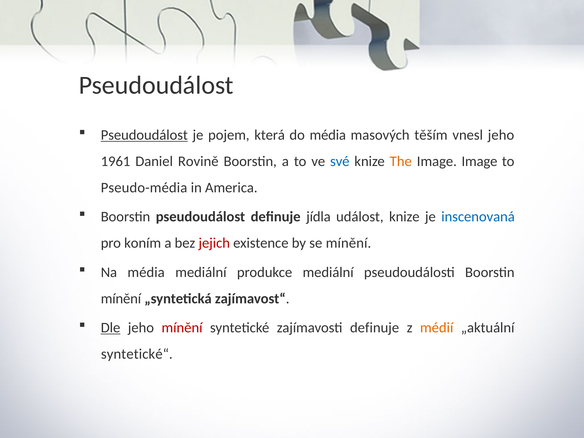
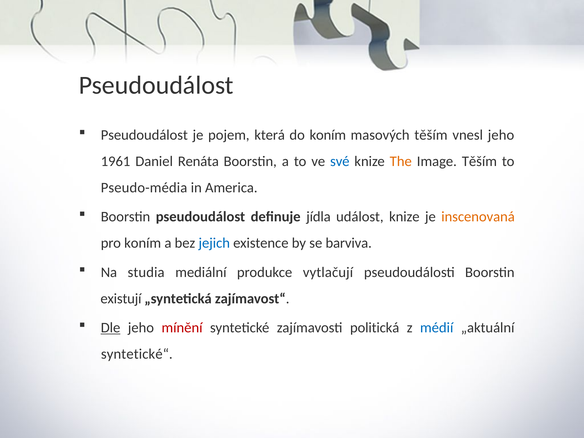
Pseudoudálost at (144, 135) underline: present -> none
do média: média -> koním
Rovině: Rovině -> Renáta
Image Image: Image -> Těším
inscenovaná colour: blue -> orange
jejich colour: red -> blue
se mínění: mínění -> barviva
Na média: média -> studia
produkce mediální: mediální -> vytlačují
mínění at (121, 299): mínění -> existují
zajímavosti definuje: definuje -> politická
médií colour: orange -> blue
